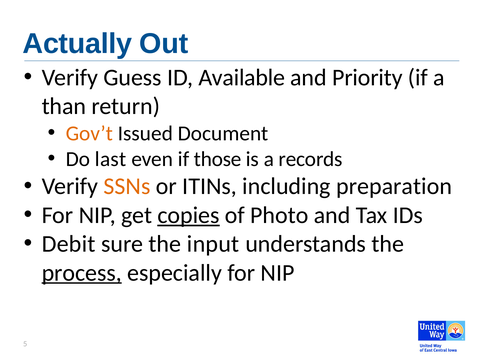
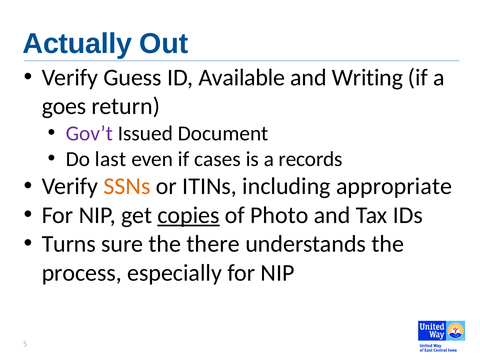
Priority: Priority -> Writing
than: than -> goes
Gov’t colour: orange -> purple
those: those -> cases
preparation: preparation -> appropriate
Debit: Debit -> Turns
input: input -> there
process underline: present -> none
